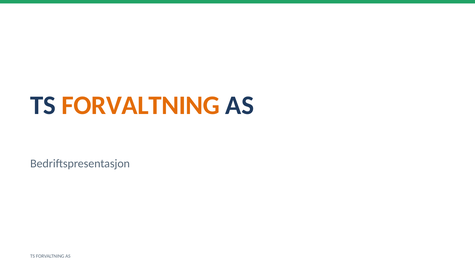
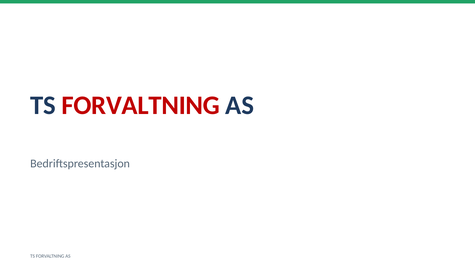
FORVALTNING at (141, 105) colour: orange -> red
